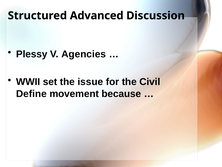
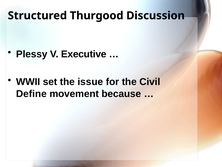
Advanced: Advanced -> Thurgood
Agencies: Agencies -> Executive
